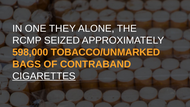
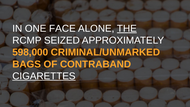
THEY: THEY -> FACE
THE underline: none -> present
TOBACCO/UNMARKED: TOBACCO/UNMARKED -> CRIMINAL/UNMARKED
